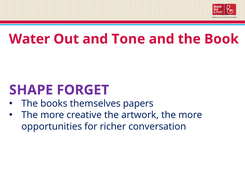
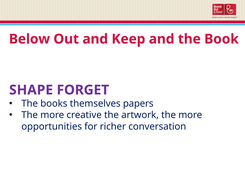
Water: Water -> Below
Tone: Tone -> Keep
